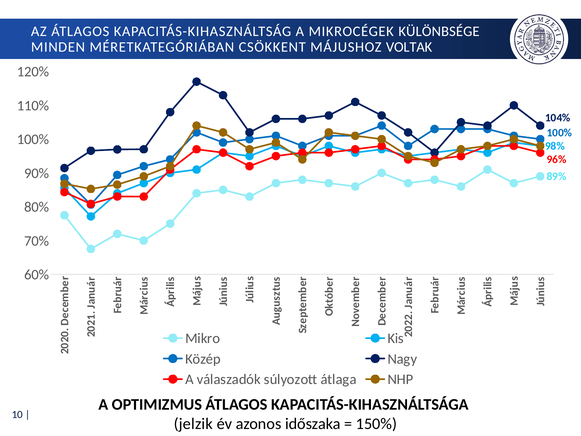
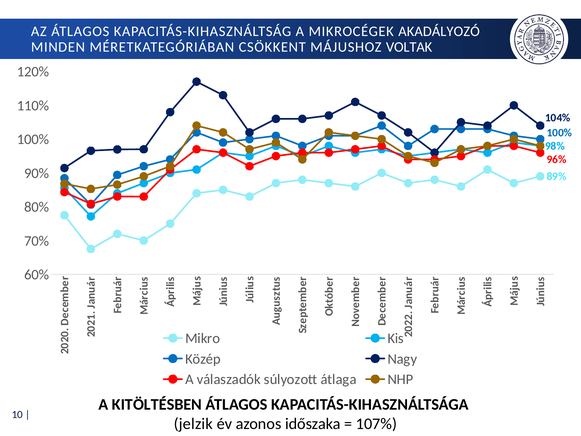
KÜLÖNBSÉGE: KÜLÖNBSÉGE -> AKADÁLYOZÓ
OPTIMIZMUS: OPTIMIZMUS -> KITÖLTÉSBEN
150%: 150% -> 107%
